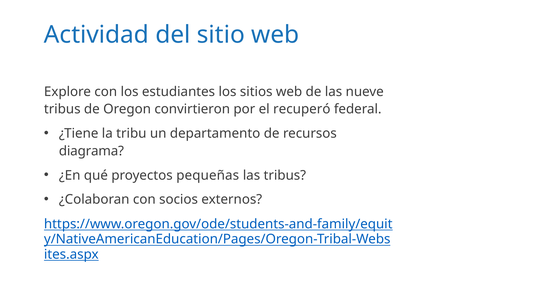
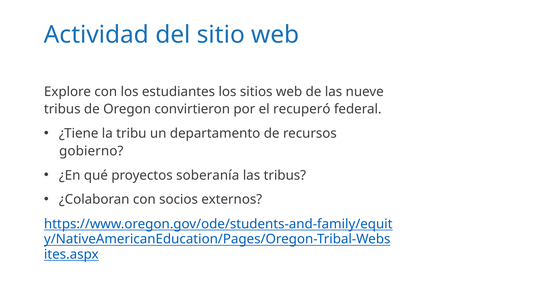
diagrama: diagrama -> gobierno
pequeñas: pequeñas -> soberanía
